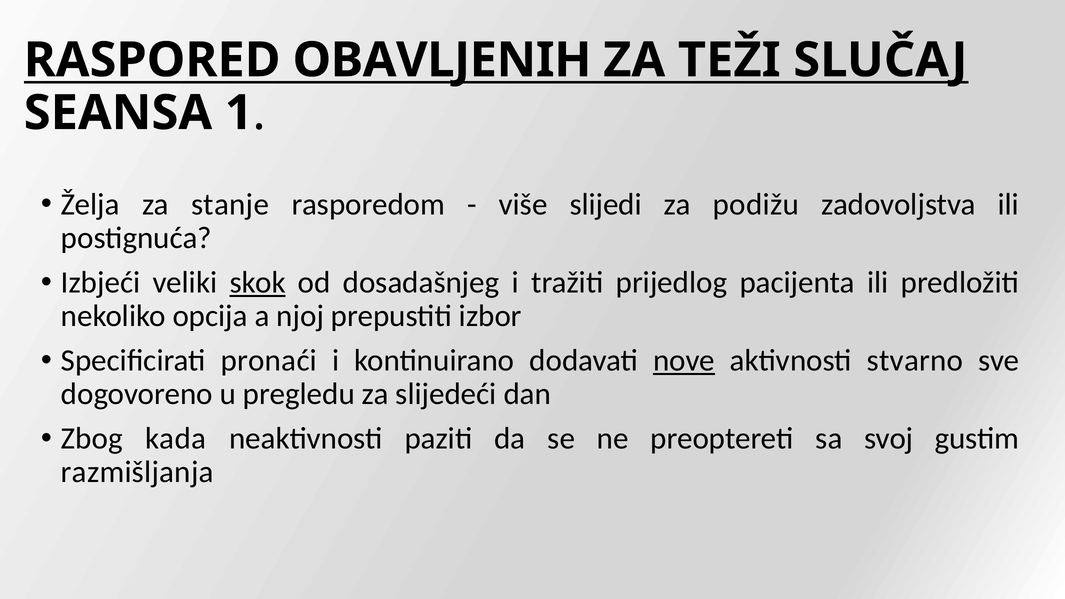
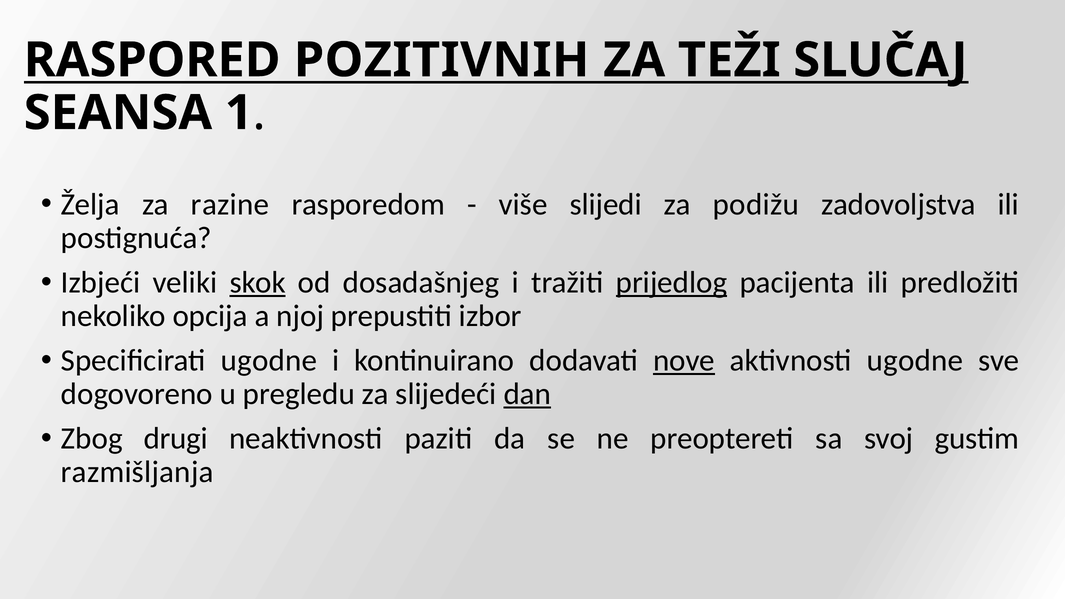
OBAVLJENIH: OBAVLJENIH -> POZITIVNIH
stanje: stanje -> razine
prijedlog underline: none -> present
Specificirati pronaći: pronaći -> ugodne
aktivnosti stvarno: stvarno -> ugodne
dan underline: none -> present
kada: kada -> drugi
